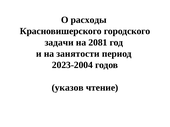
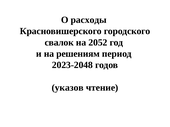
задачи: задачи -> свалок
2081: 2081 -> 2052
занятости: занятости -> решениям
2023-2004: 2023-2004 -> 2023-2048
